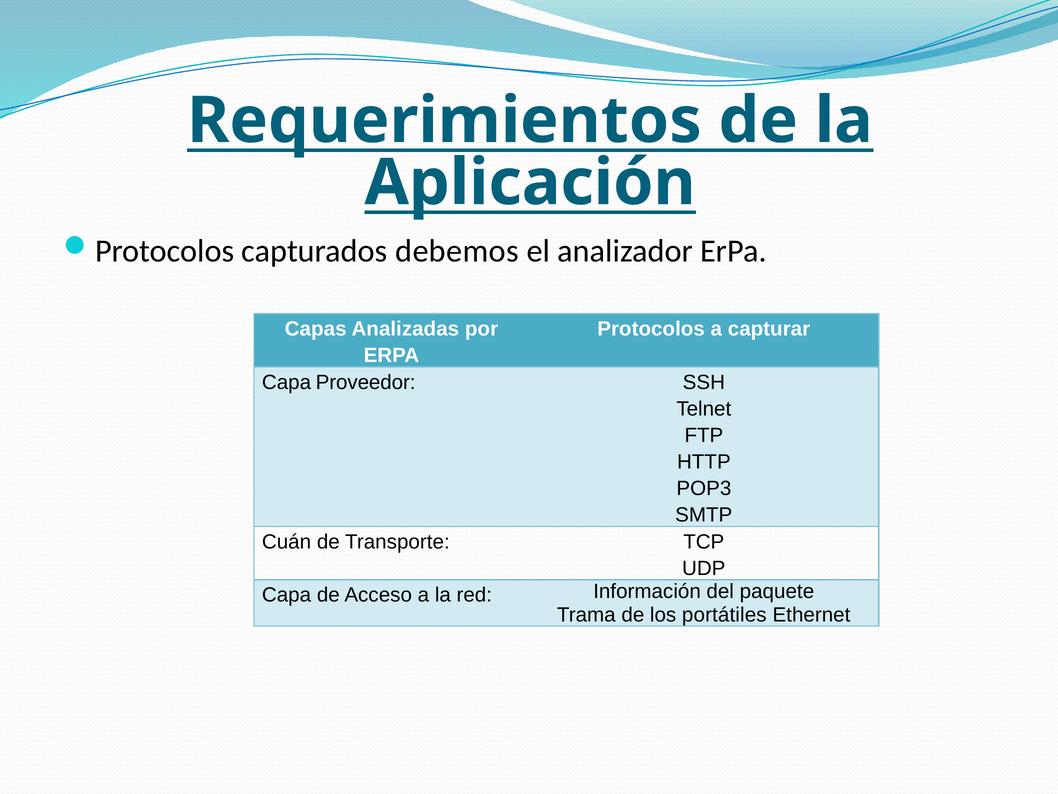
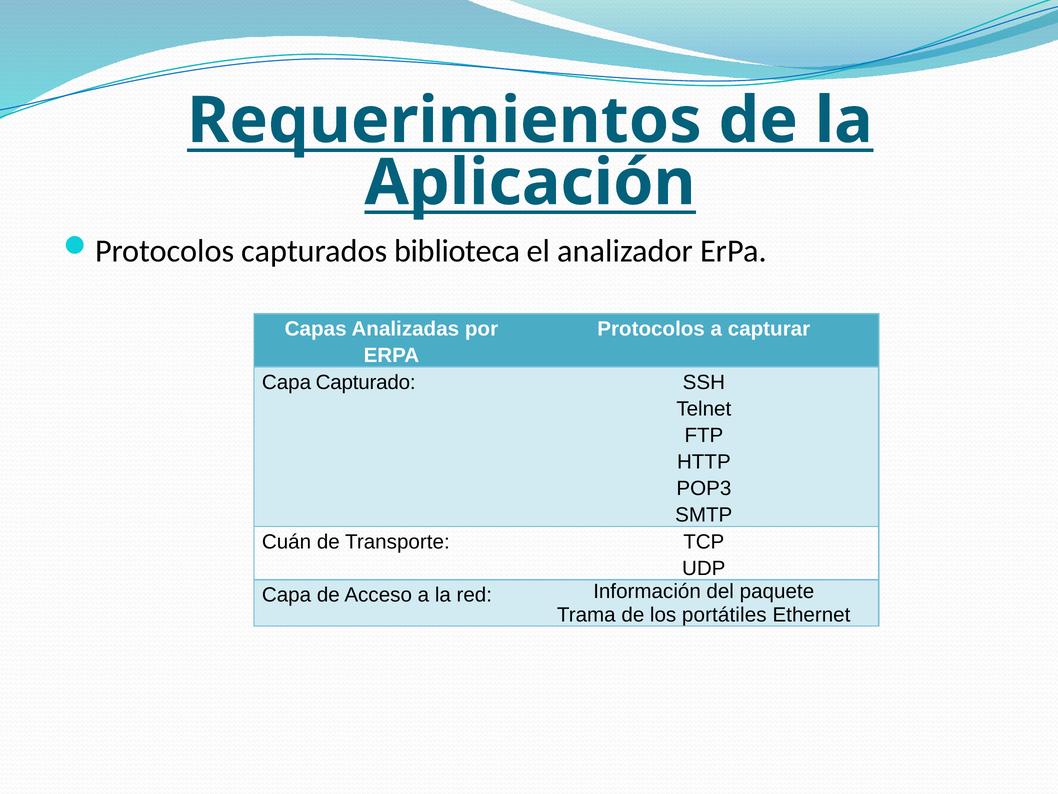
debemos: debemos -> biblioteca
Proveedor: Proveedor -> Capturado
